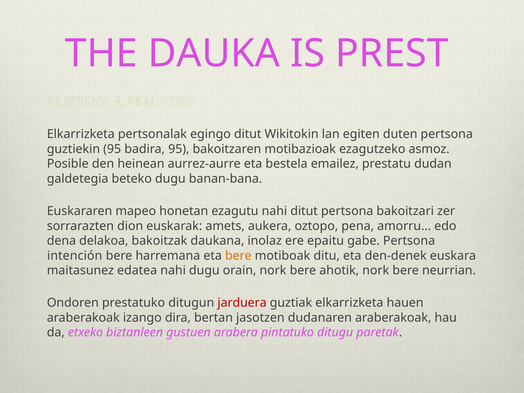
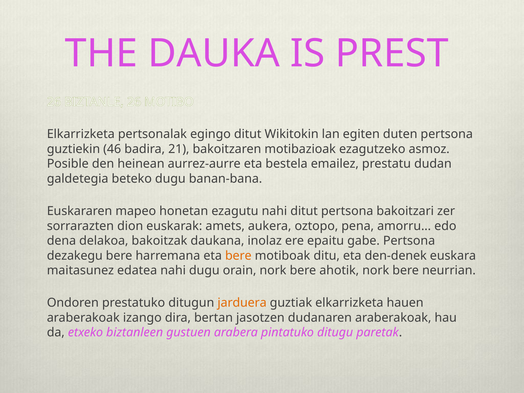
guztiekin 95: 95 -> 46
badira 95: 95 -> 21
intención: intención -> dezakegu
jarduera colour: red -> orange
